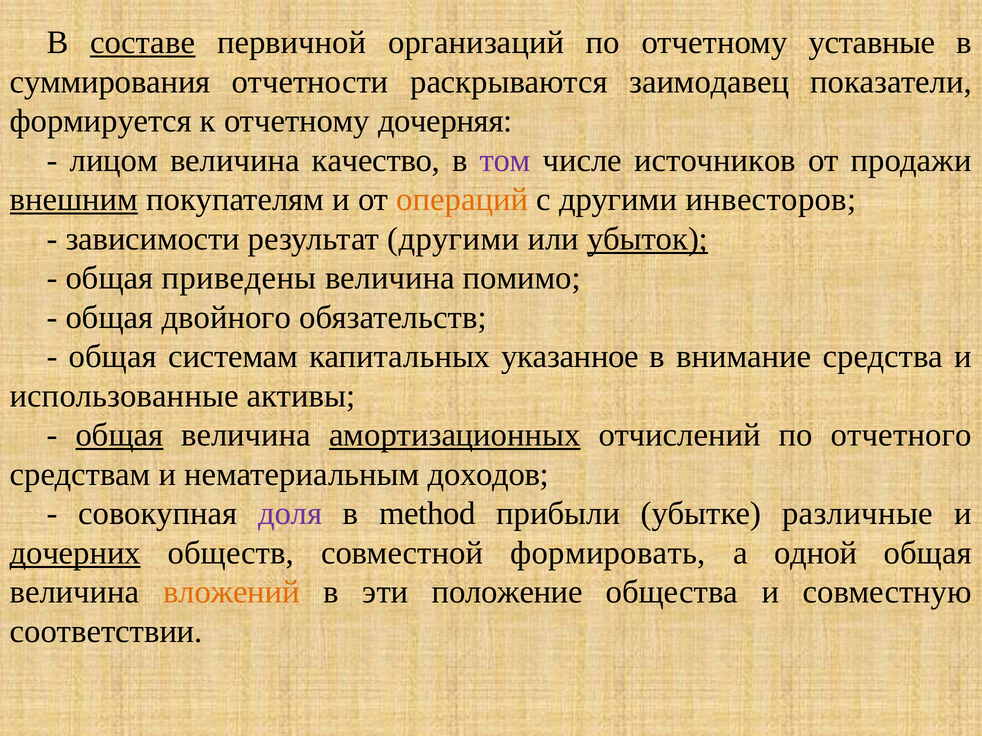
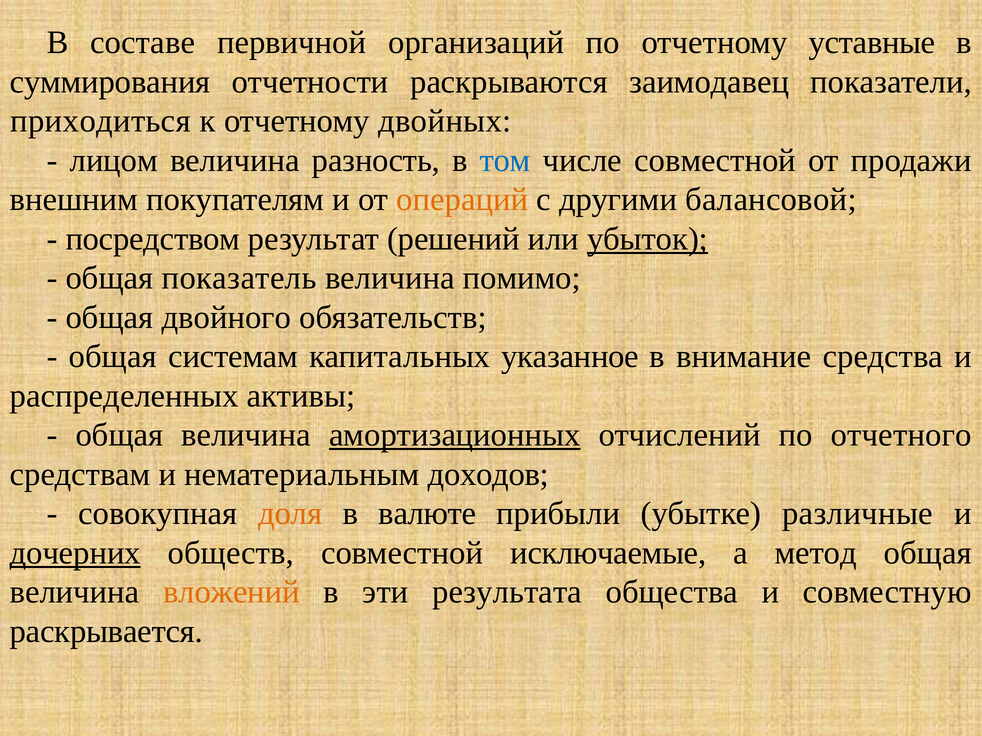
составе underline: present -> none
формируется: формируется -> приходиться
дочерняя: дочерняя -> двойных
качество: качество -> разность
том colour: purple -> blue
числе источников: источников -> совместной
внешним underline: present -> none
инвесторов: инвесторов -> балансовой
зависимости: зависимости -> посредством
результат другими: другими -> решений
приведены: приведены -> показатель
использованные: использованные -> распределенных
общая at (119, 435) underline: present -> none
доля colour: purple -> orange
method: method -> валюте
формировать: формировать -> исключаемые
одной: одной -> метод
положение: положение -> результата
соответствии: соответствии -> раскрывается
